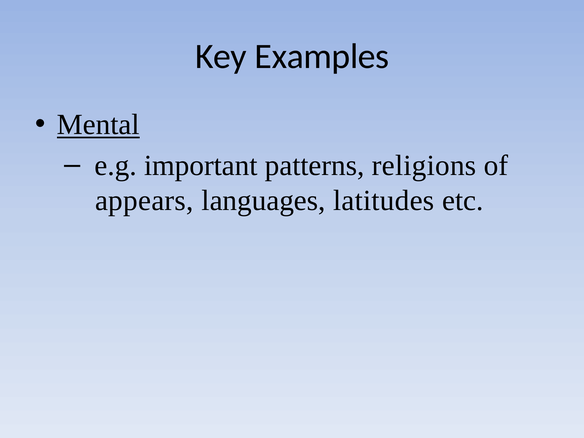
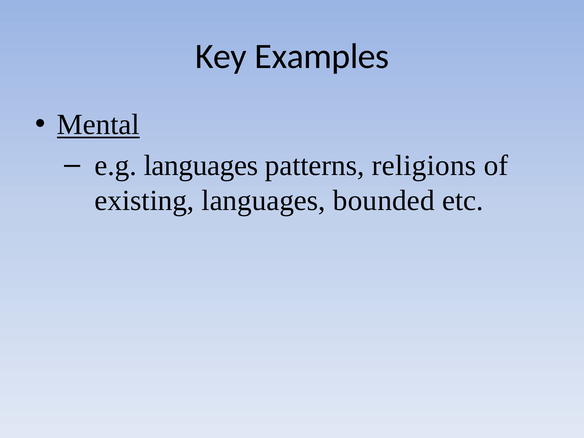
e.g important: important -> languages
appears: appears -> existing
latitudes: latitudes -> bounded
